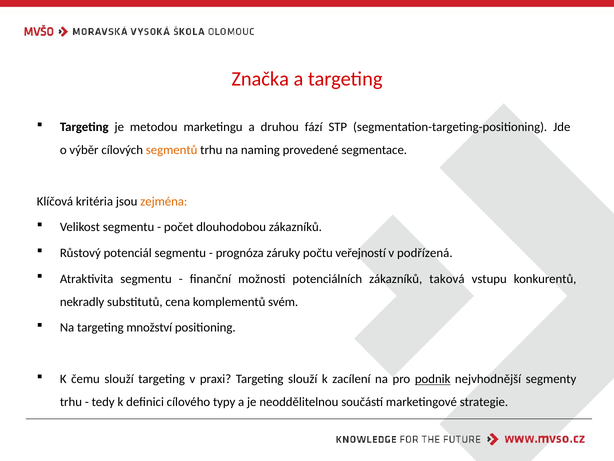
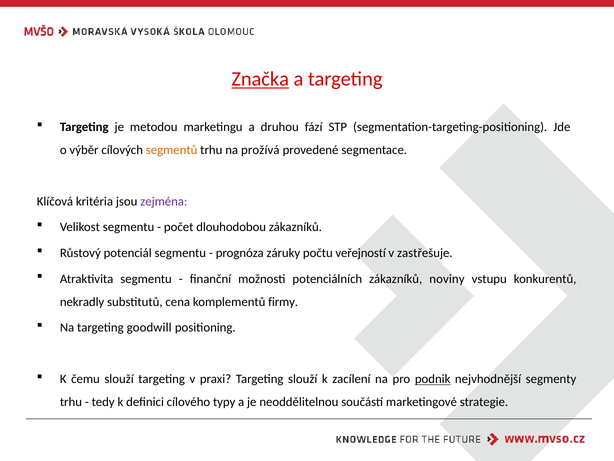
Značka underline: none -> present
naming: naming -> prožívá
zejména colour: orange -> purple
podřízená: podřízená -> zastřešuje
taková: taková -> noviny
svém: svém -> firmy
množství: množství -> goodwill
